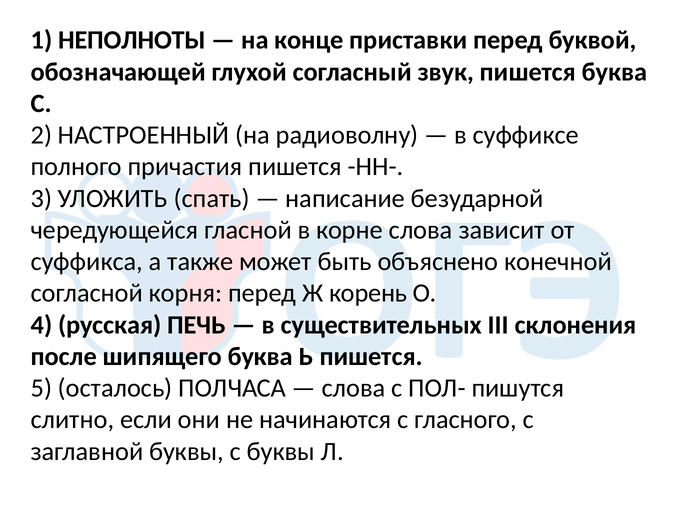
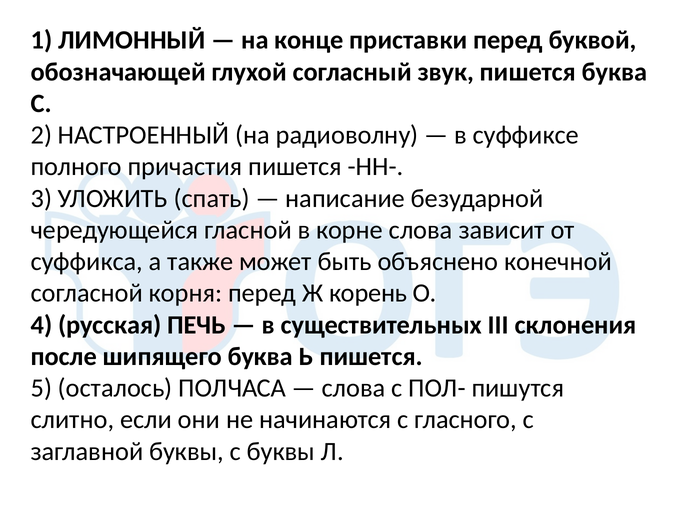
НЕПОЛНОТЫ: НЕПОЛНОТЫ -> ЛИМОННЫЙ
